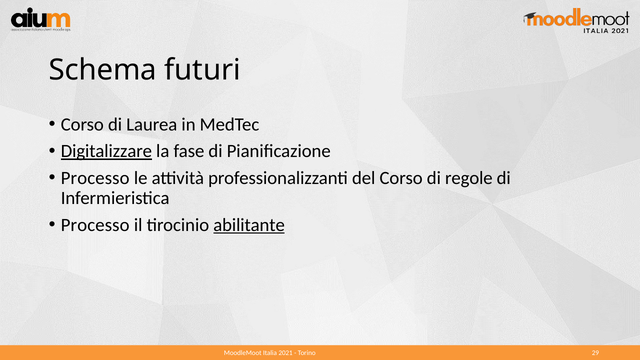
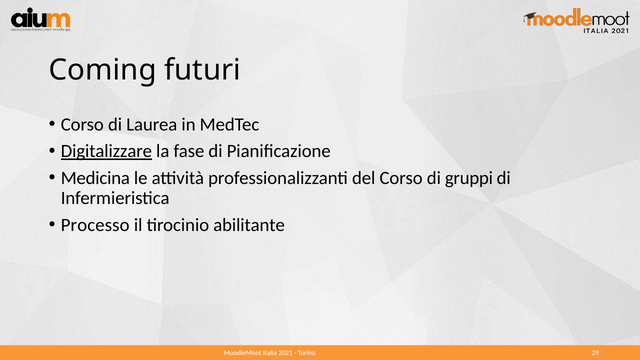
Schema: Schema -> Coming
Processo at (95, 178): Processo -> Medicina
regole: regole -> gruppi
abilitante underline: present -> none
